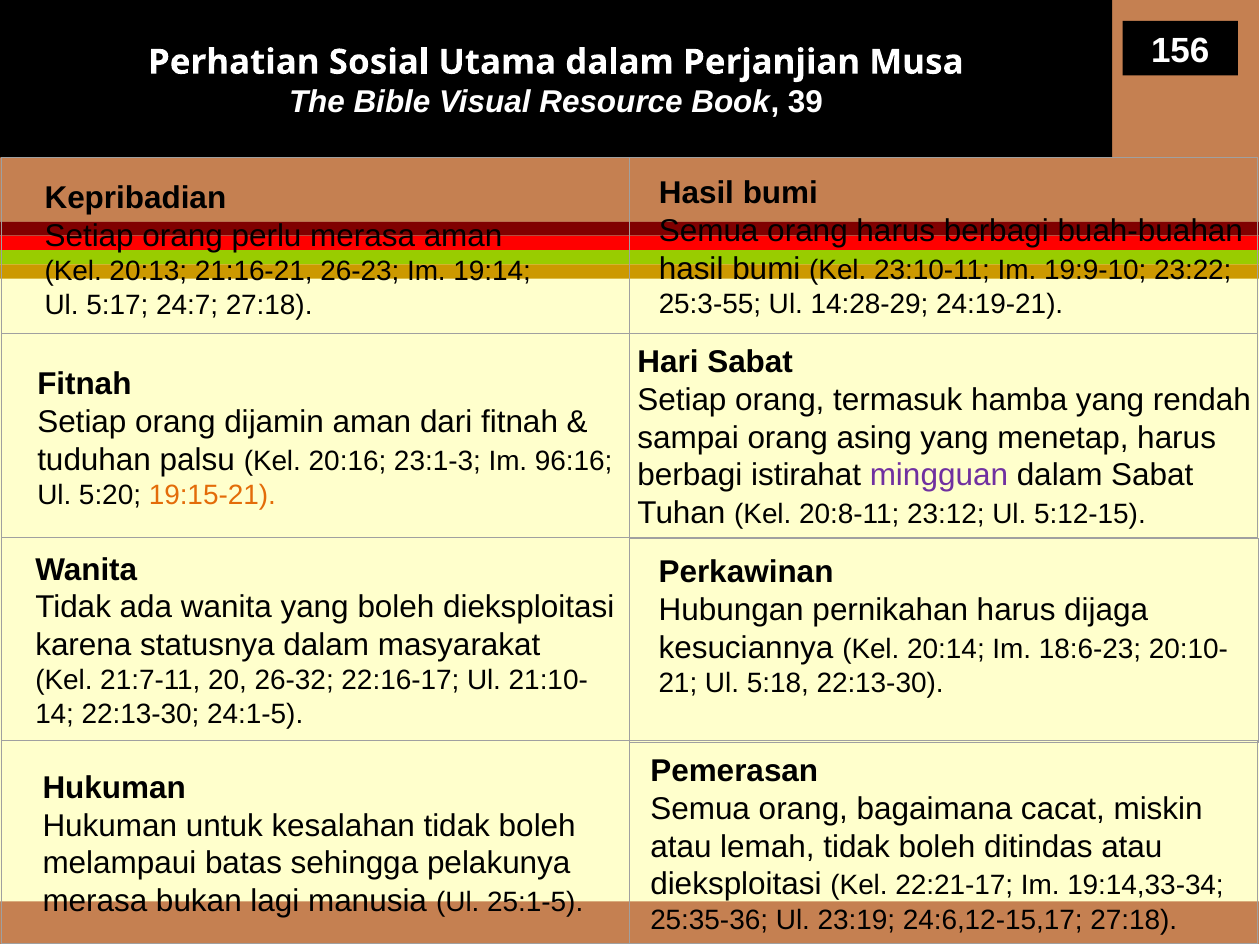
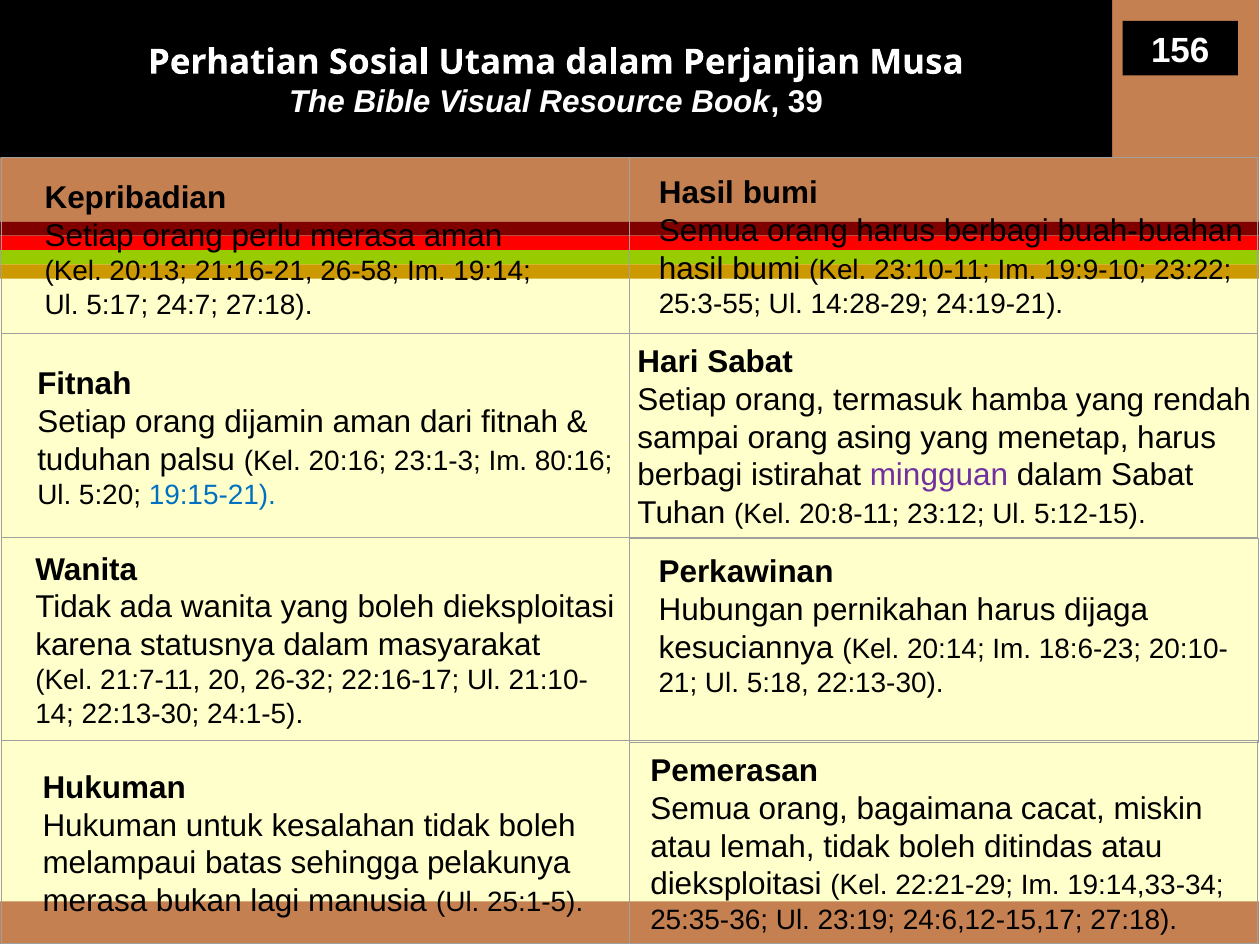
26-23: 26-23 -> 26-58
96:16: 96:16 -> 80:16
19:15-21 colour: orange -> blue
22:21-17: 22:21-17 -> 22:21-29
